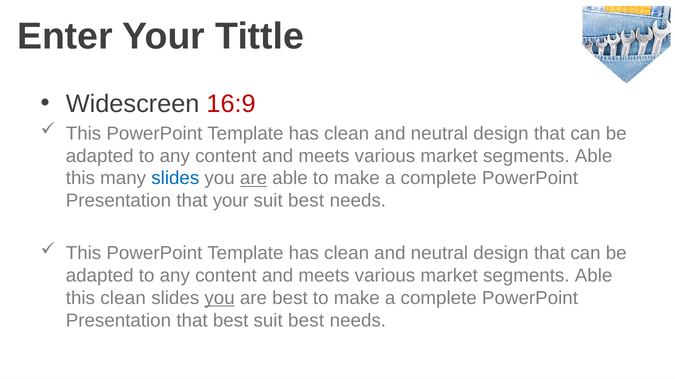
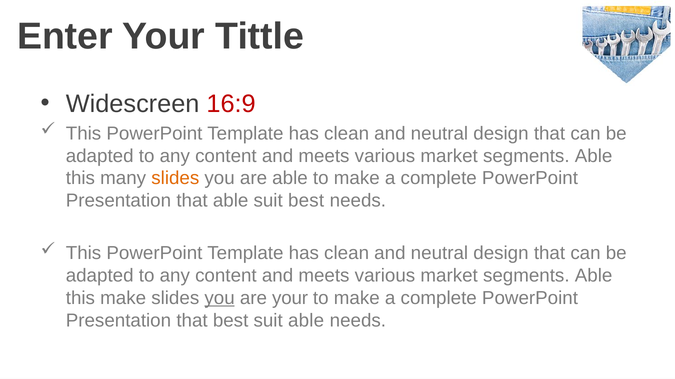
slides at (175, 179) colour: blue -> orange
are at (254, 179) underline: present -> none
that your: your -> able
this clean: clean -> make
are best: best -> your
best suit best: best -> able
